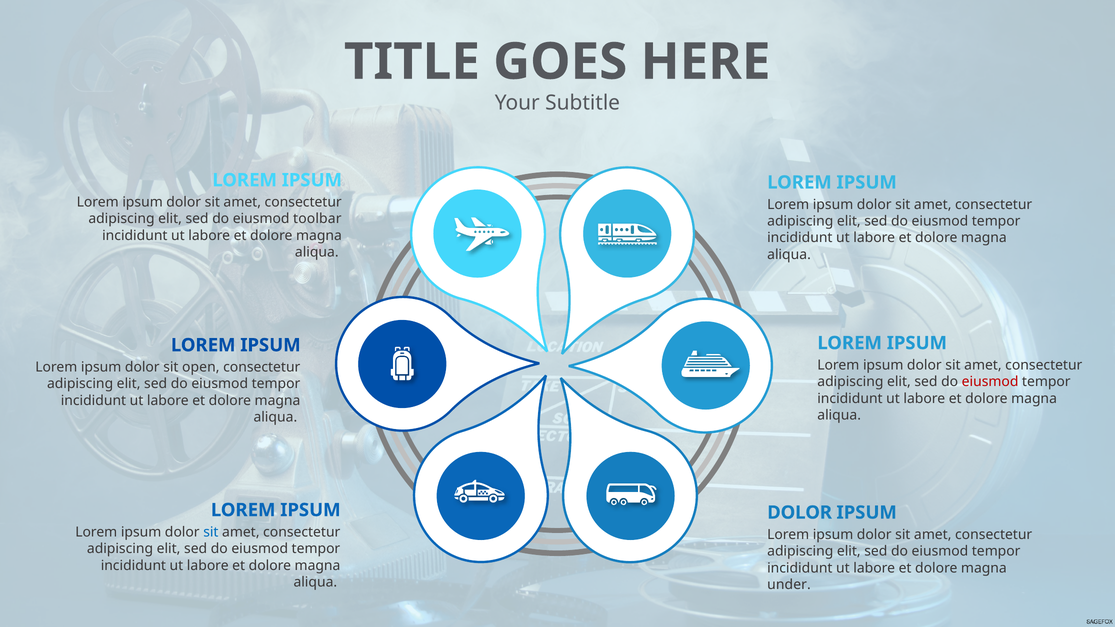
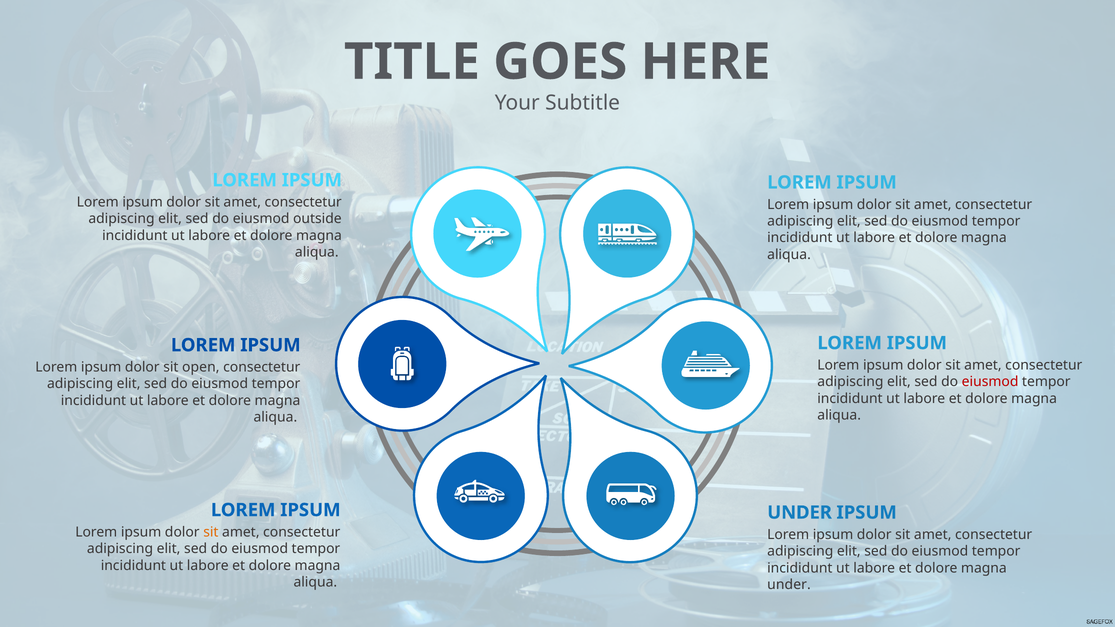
toolbar: toolbar -> outside
DOLOR at (800, 513): DOLOR -> UNDER
sit at (211, 532) colour: blue -> orange
